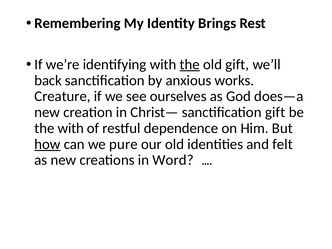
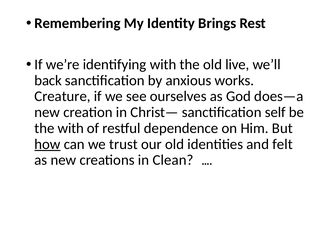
the at (190, 64) underline: present -> none
old gift: gift -> live
sanctification gift: gift -> self
pure: pure -> trust
Word: Word -> Clean
